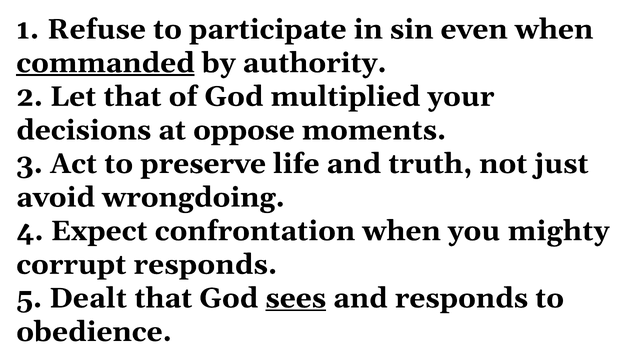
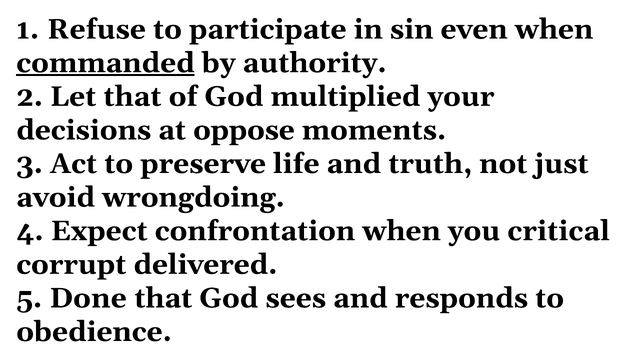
mighty: mighty -> critical
corrupt responds: responds -> delivered
Dealt: Dealt -> Done
sees underline: present -> none
